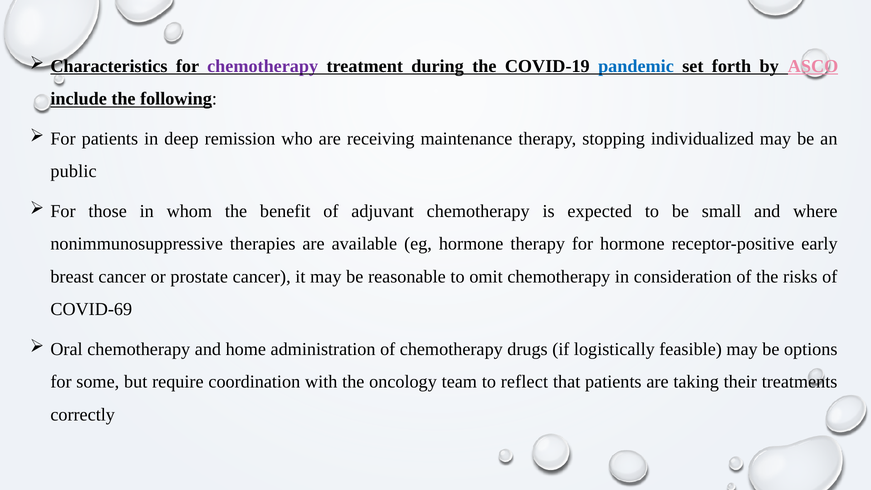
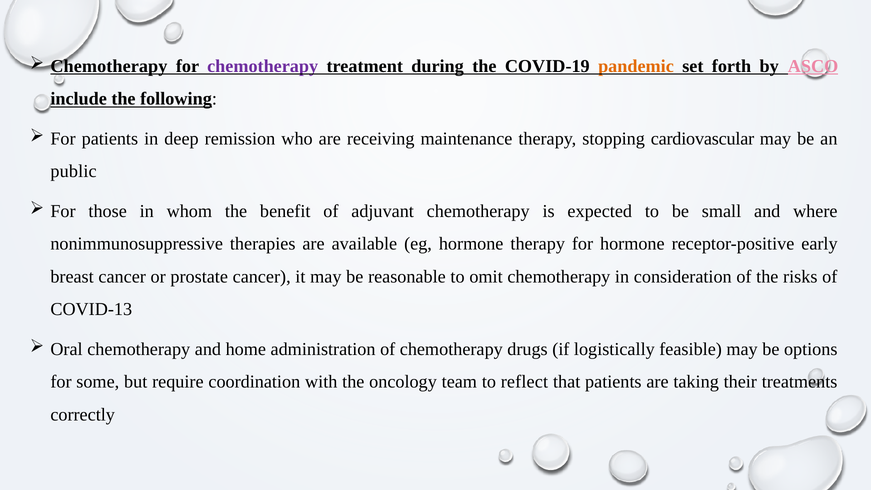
Characteristics at (109, 66): Characteristics -> Chemotherapy
pandemic colour: blue -> orange
individualized: individualized -> cardiovascular
COVID-69: COVID-69 -> COVID-13
